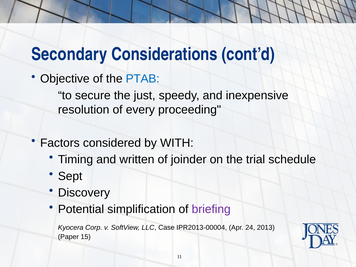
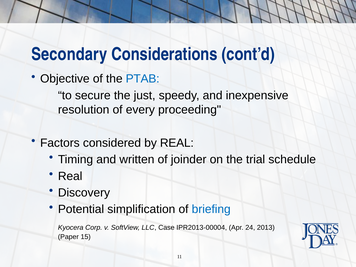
by WITH: WITH -> REAL
Sept at (70, 176): Sept -> Real
briefing colour: purple -> blue
